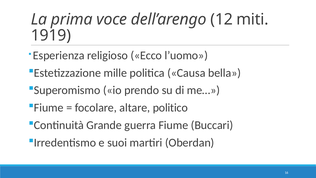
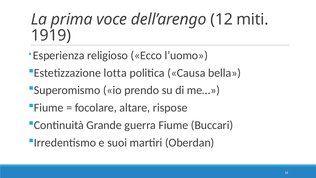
mille: mille -> lotta
politico: politico -> rispose
